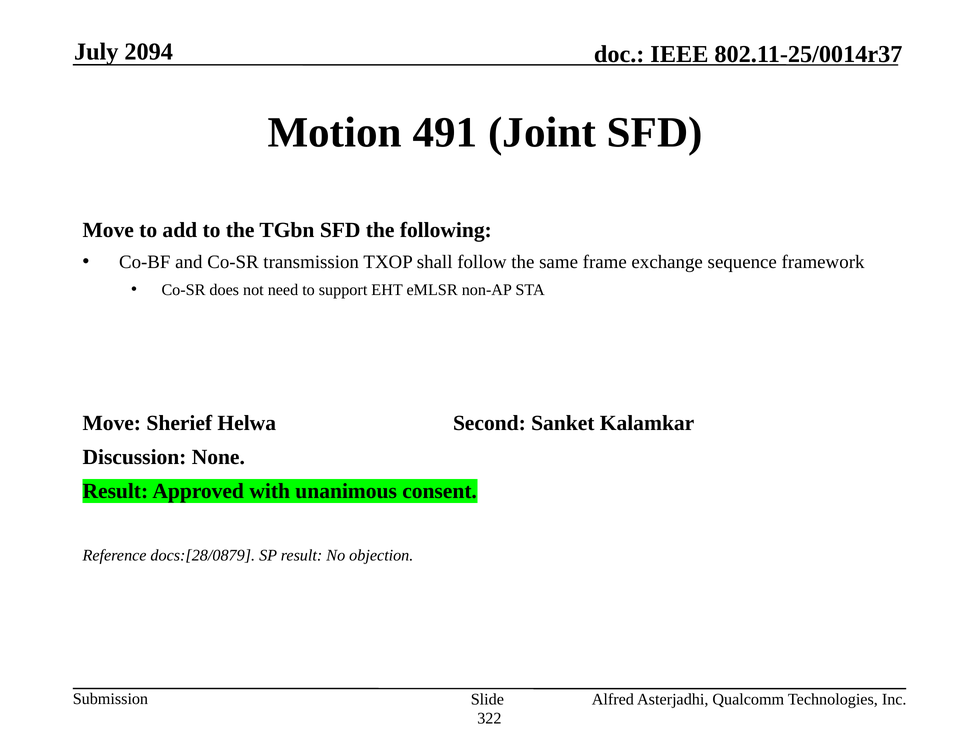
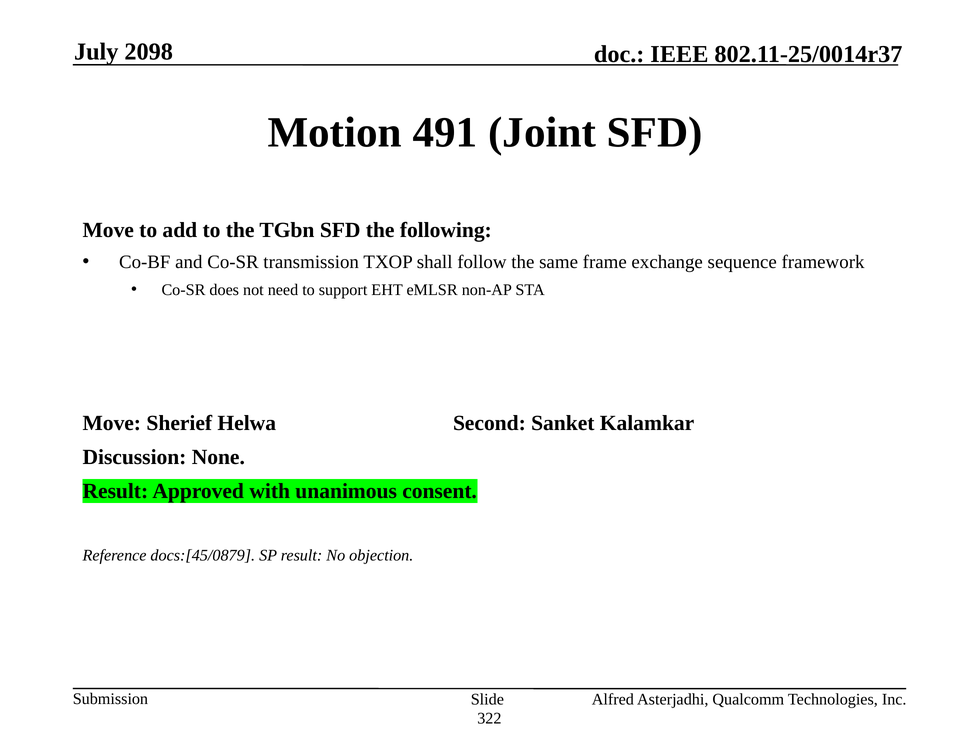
2094: 2094 -> 2098
docs:[28/0879: docs:[28/0879 -> docs:[45/0879
